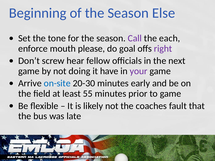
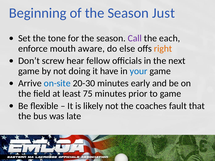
Else: Else -> Just
please: please -> aware
goal: goal -> else
right colour: purple -> orange
your colour: purple -> blue
55: 55 -> 75
